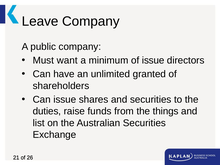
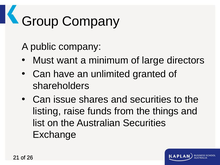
Leave: Leave -> Group
of issue: issue -> large
duties: duties -> listing
